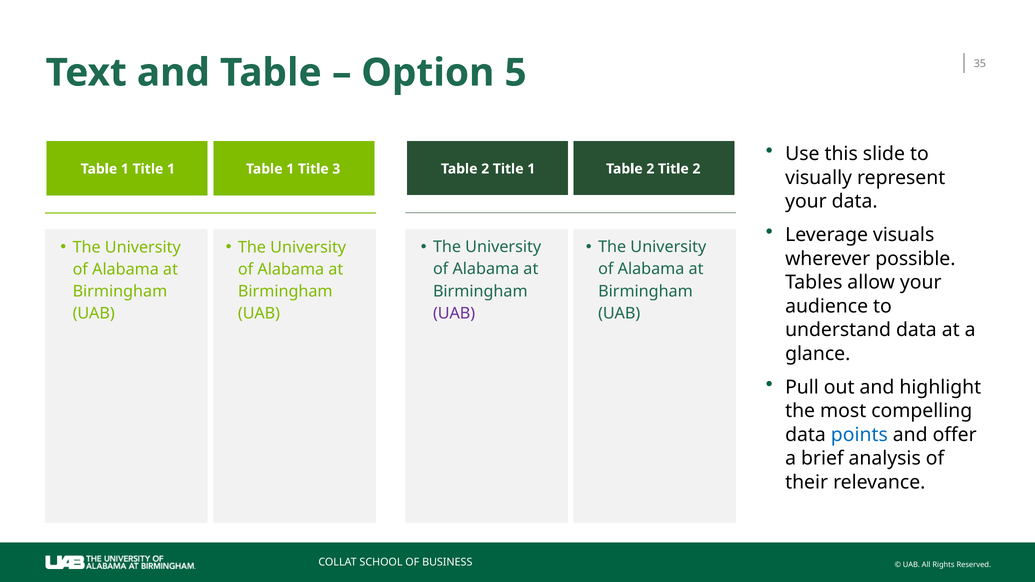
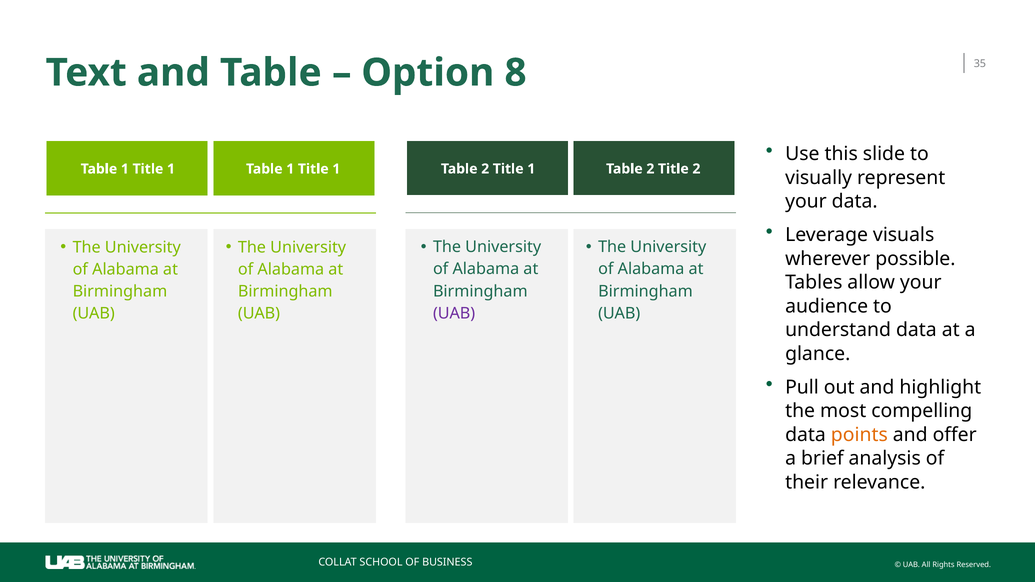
5: 5 -> 8
3 at (336, 169): 3 -> 1
points colour: blue -> orange
